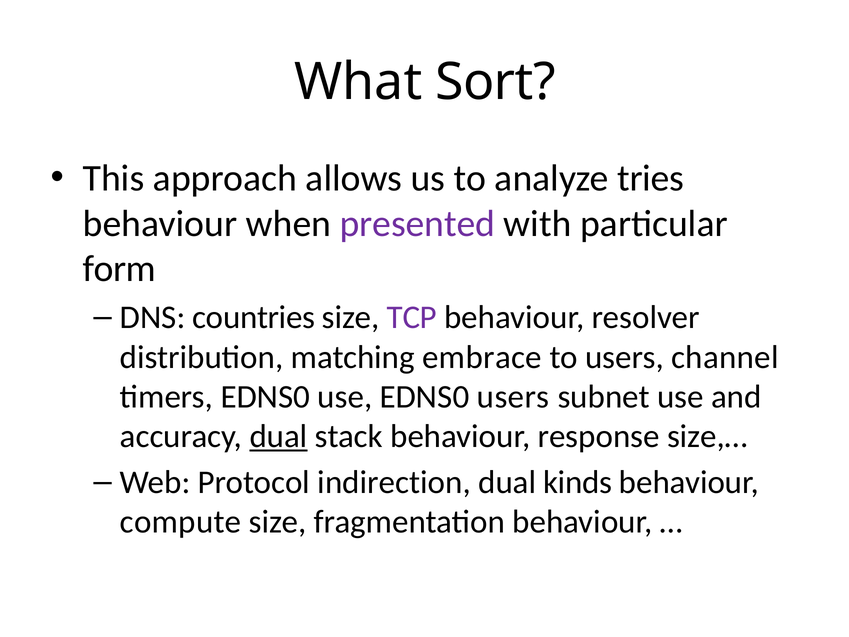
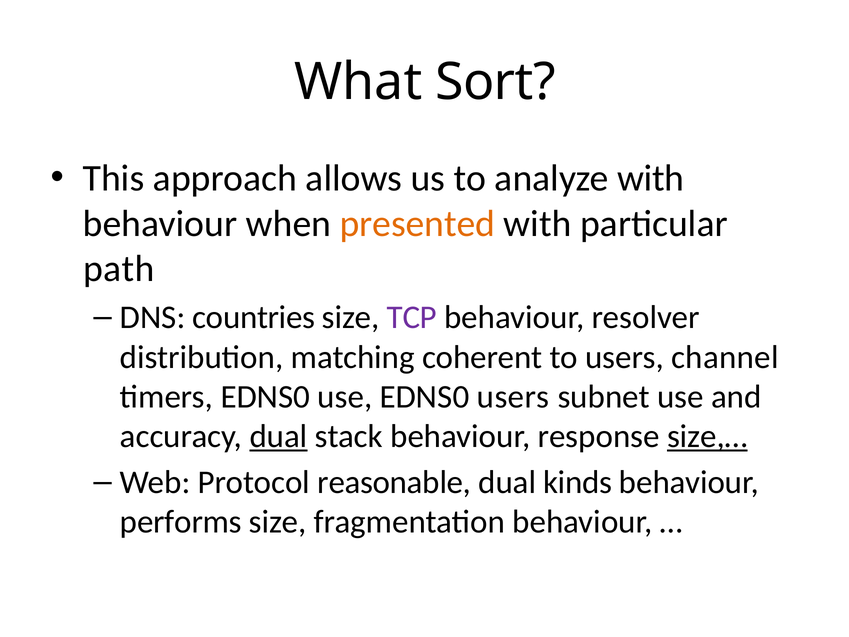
analyze tries: tries -> with
presented colour: purple -> orange
form: form -> path
embrace: embrace -> coherent
size,… underline: none -> present
indirection: indirection -> reasonable
compute: compute -> performs
